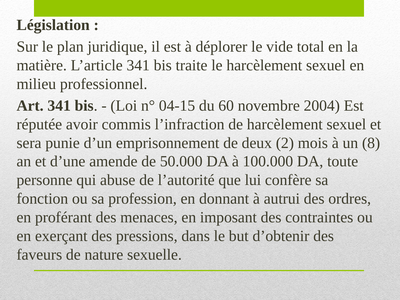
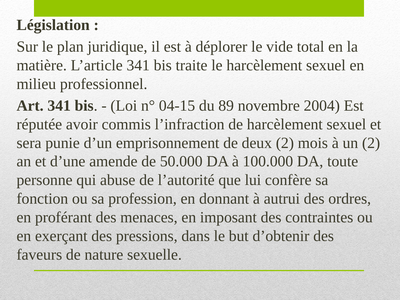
60: 60 -> 89
un 8: 8 -> 2
